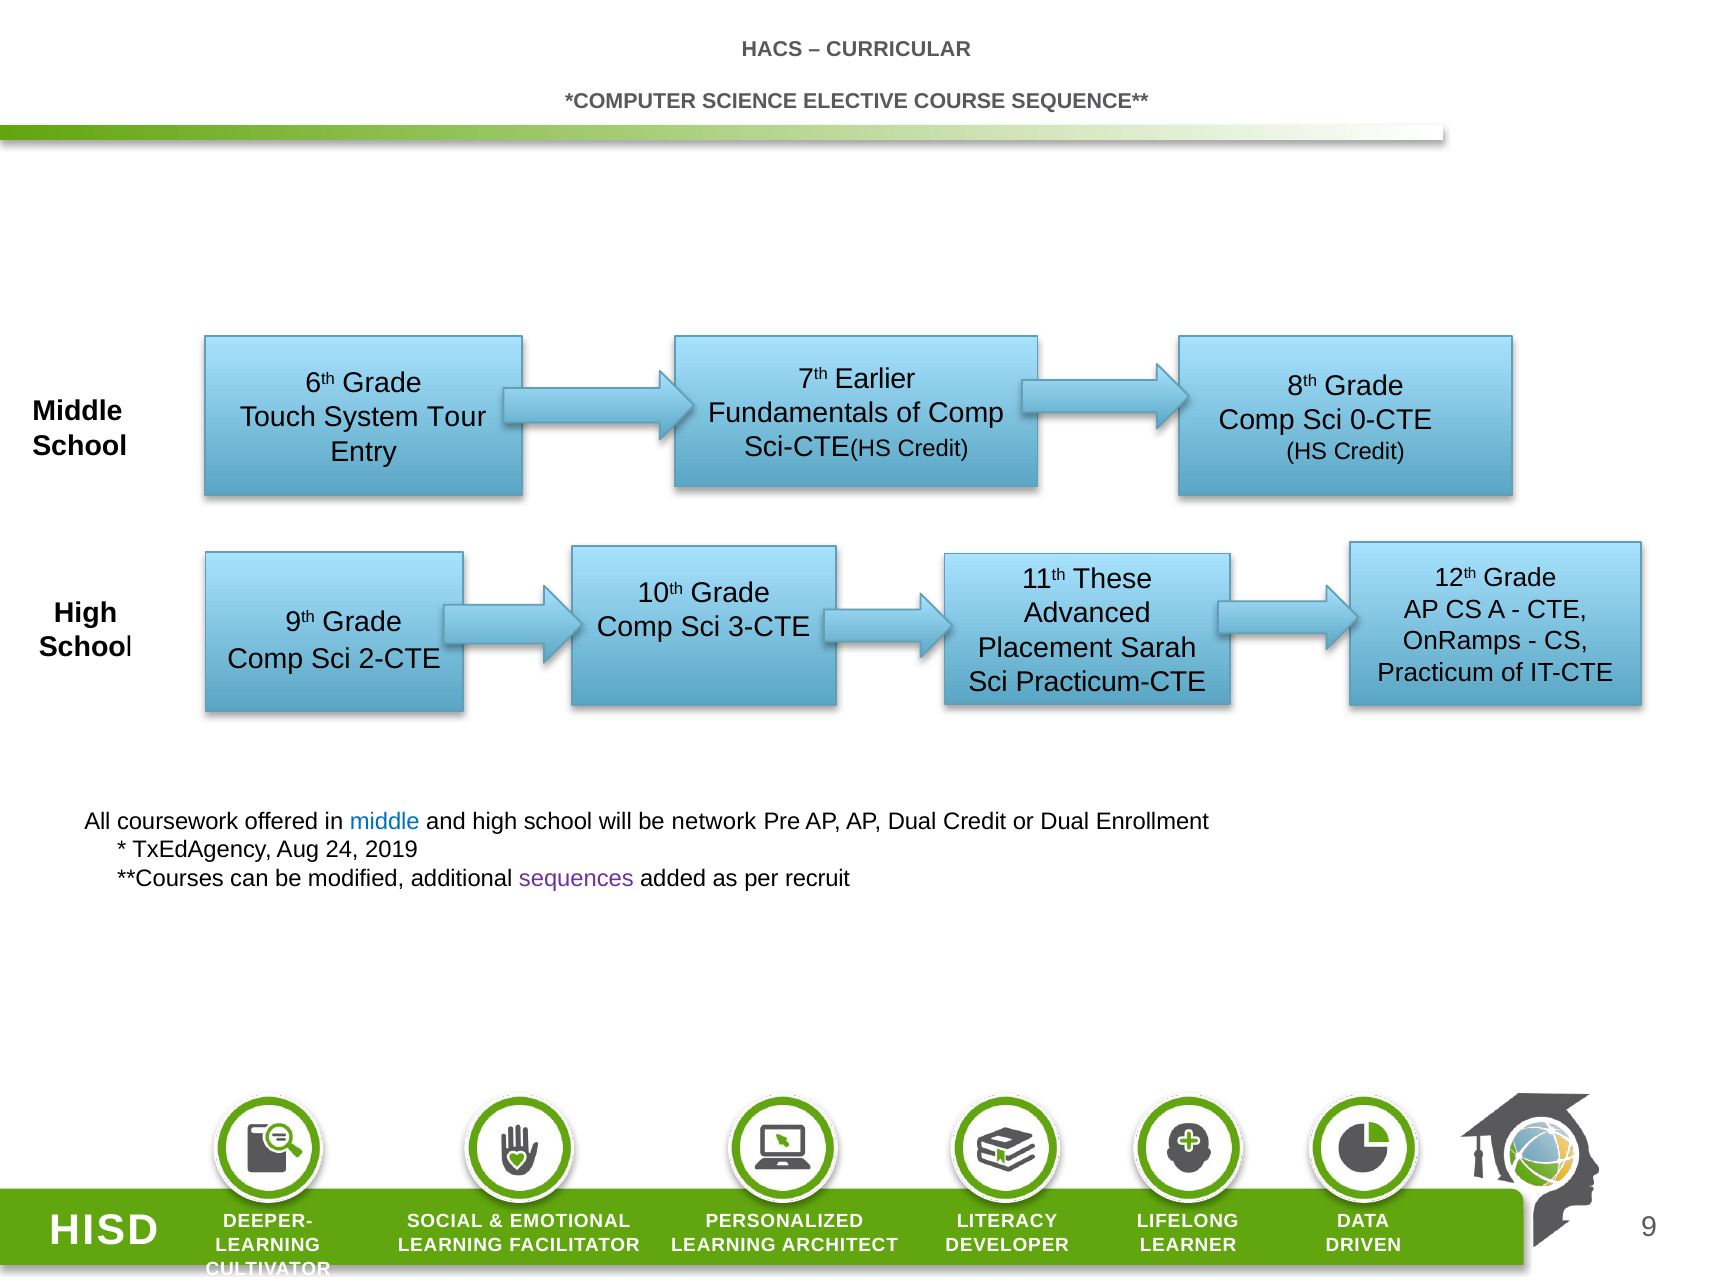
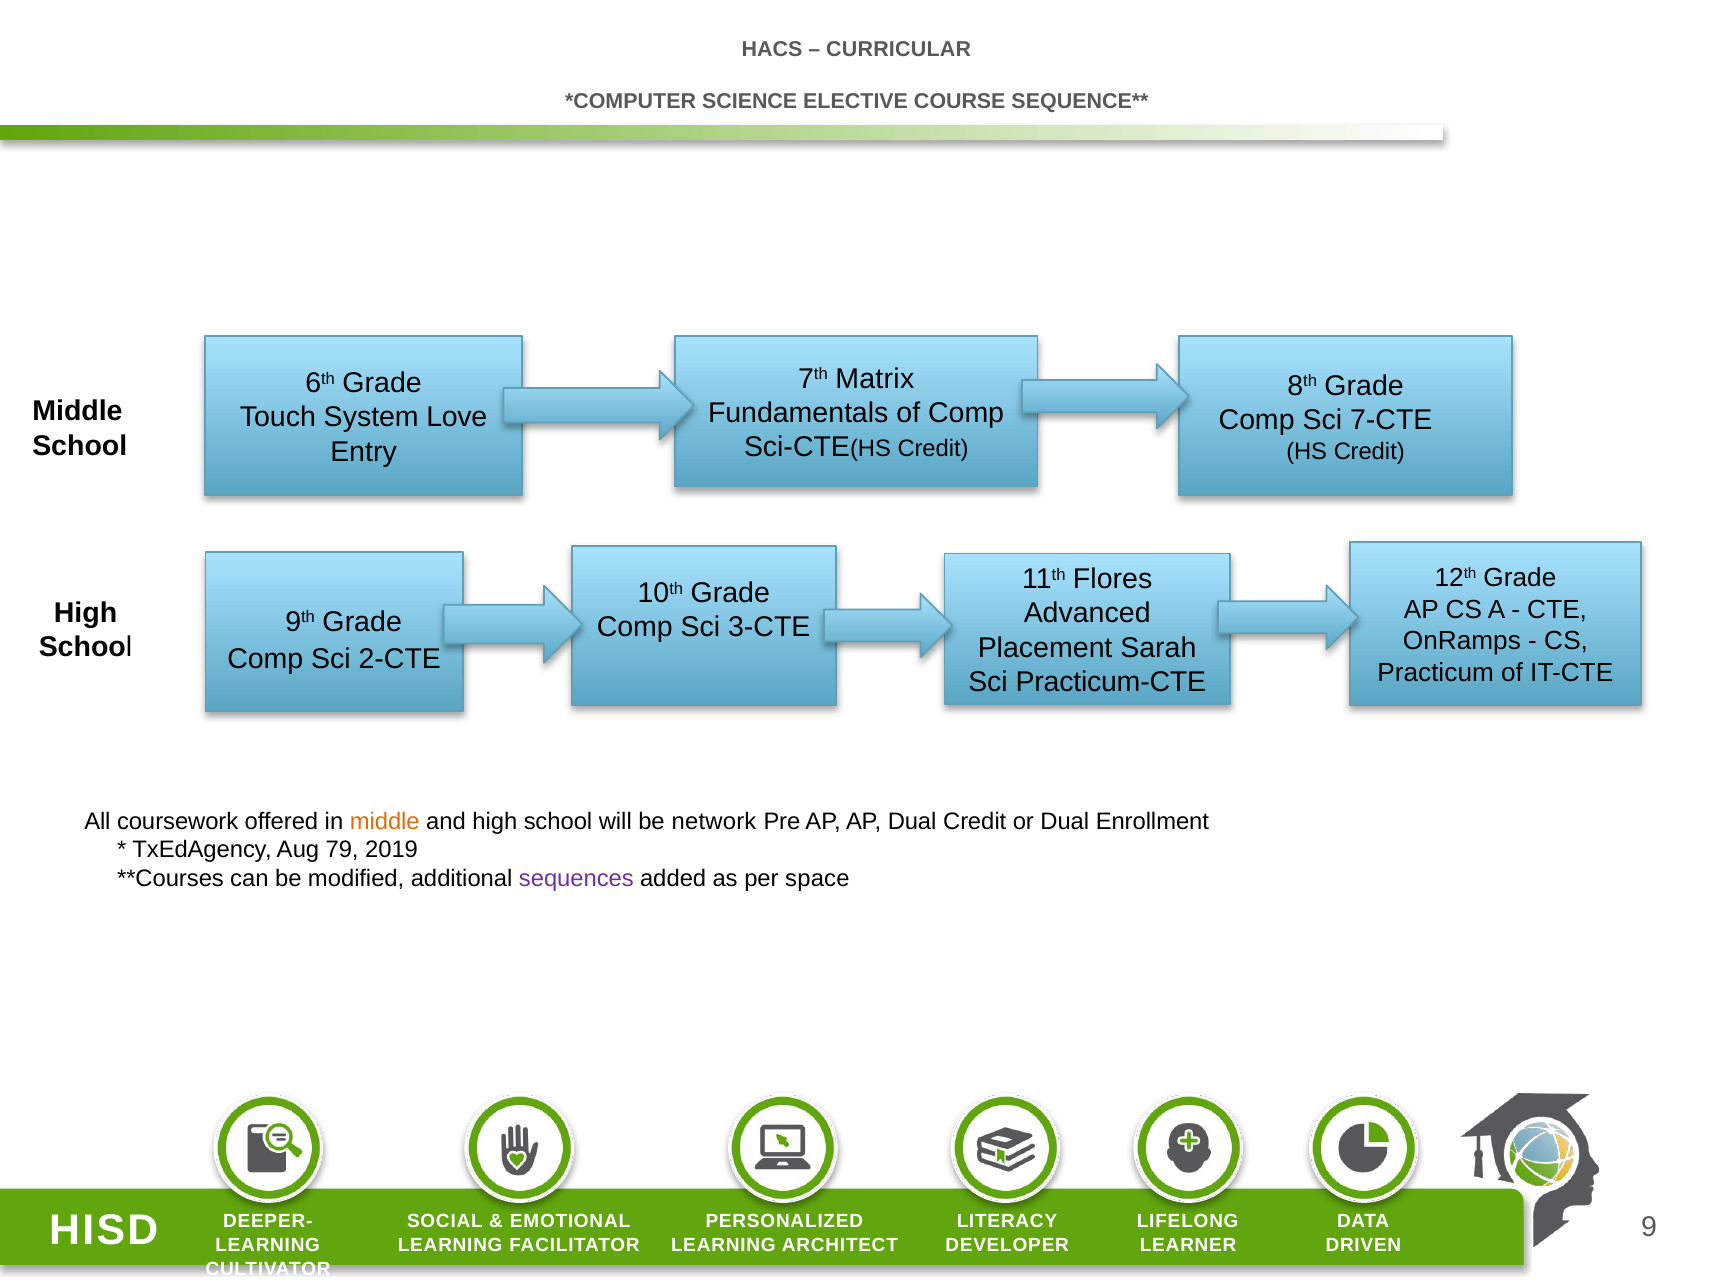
Earlier: Earlier -> Matrix
Tour: Tour -> Love
0-CTE: 0-CTE -> 7-CTE
These: These -> Flores
middle at (385, 821) colour: blue -> orange
24: 24 -> 79
recruit: recruit -> space
